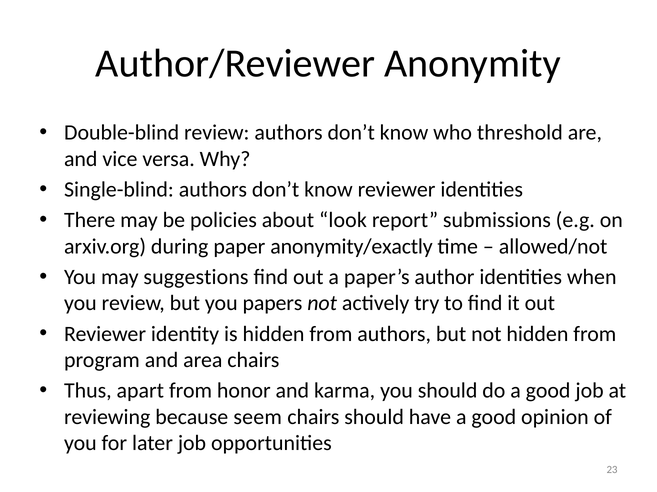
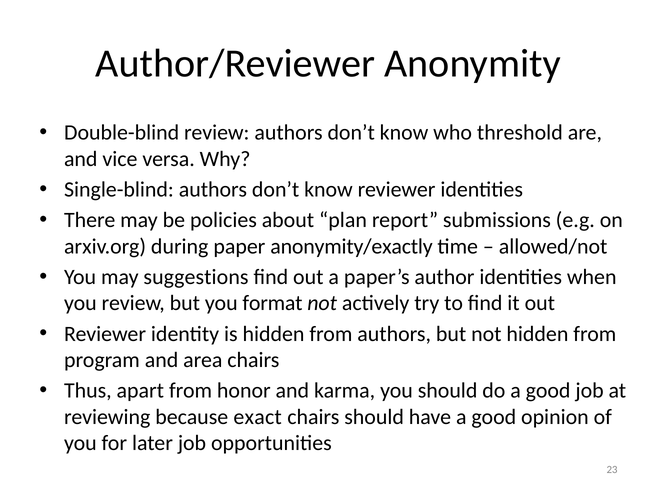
look: look -> plan
papers: papers -> format
seem: seem -> exact
